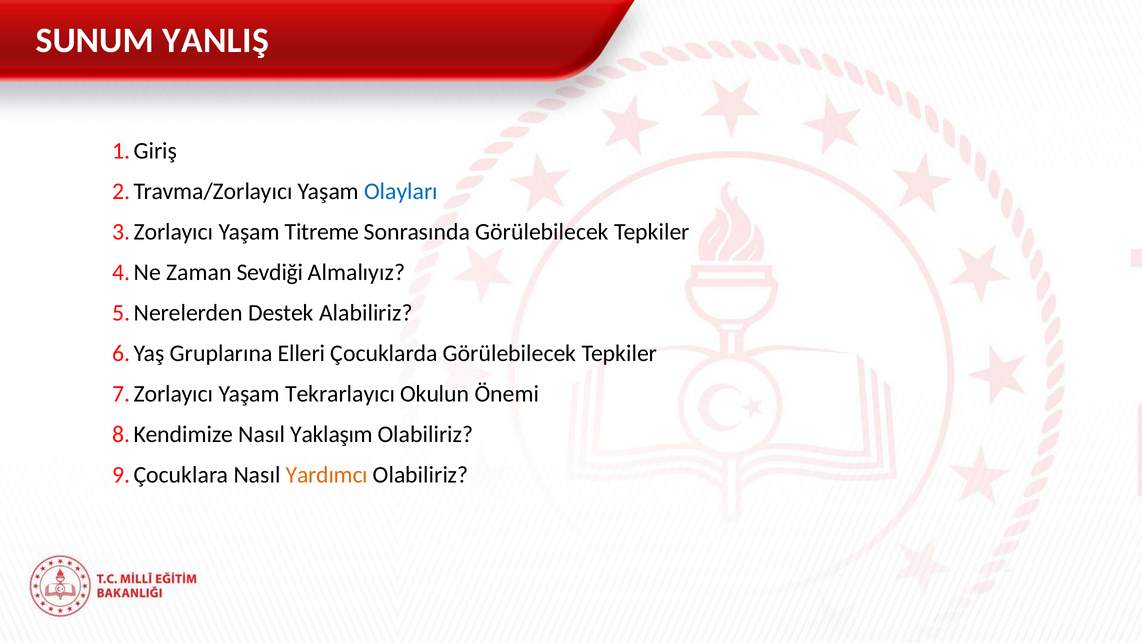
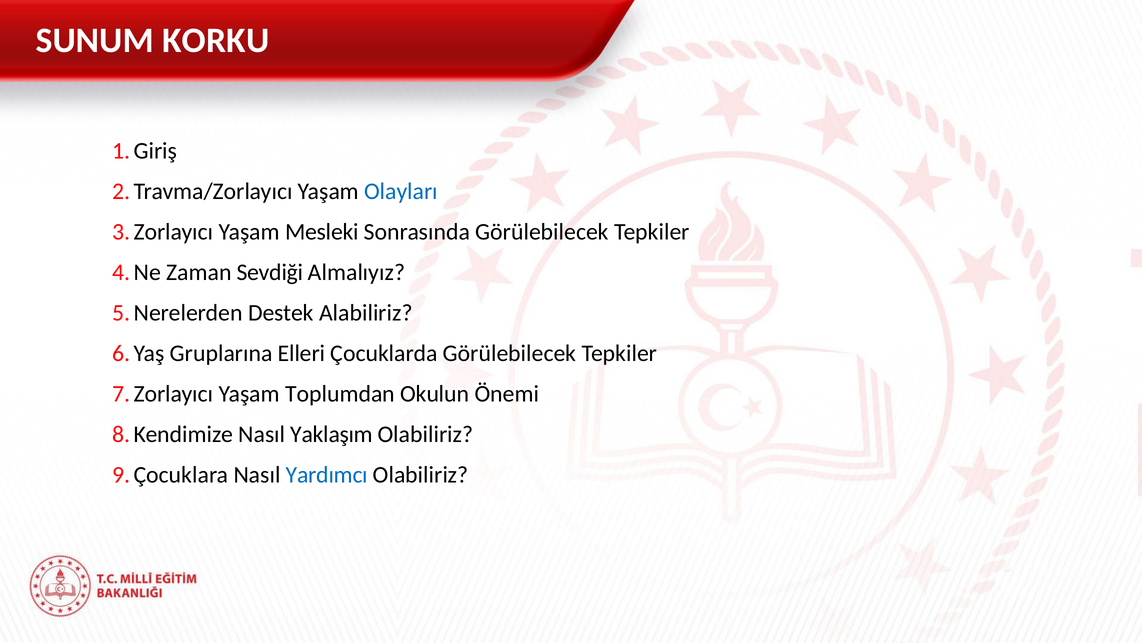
YANLIŞ: YANLIŞ -> KORKU
Titreme: Titreme -> Mesleki
Tekrarlayıcı: Tekrarlayıcı -> Toplumdan
Yardımcı colour: orange -> blue
